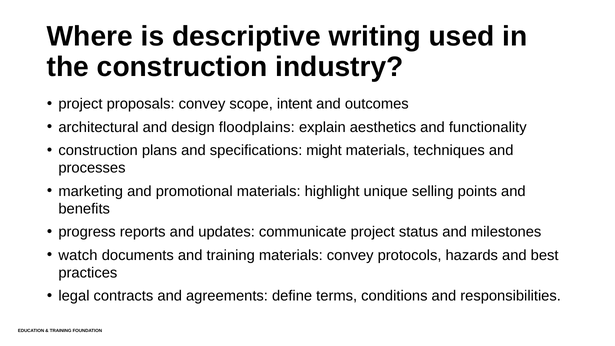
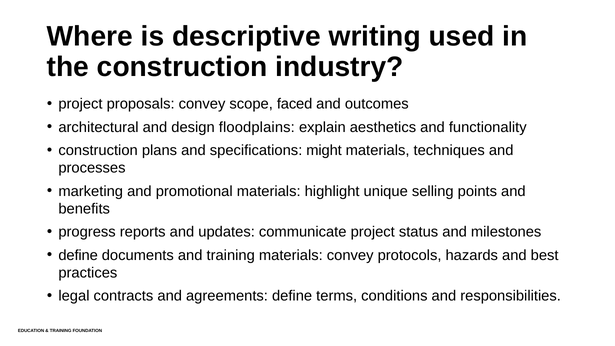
intent: intent -> faced
watch at (78, 255): watch -> define
